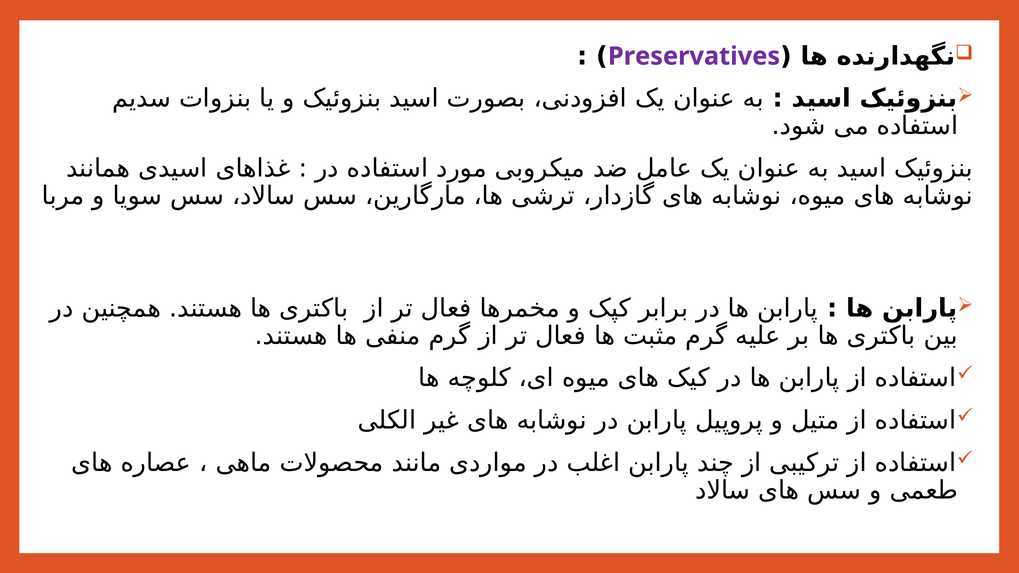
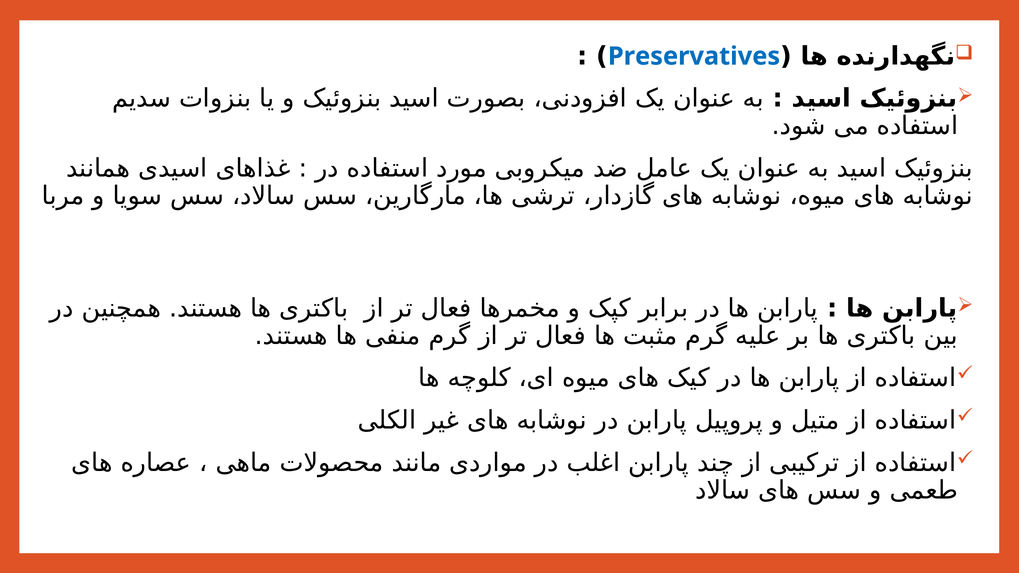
Preservatives colour: purple -> blue
